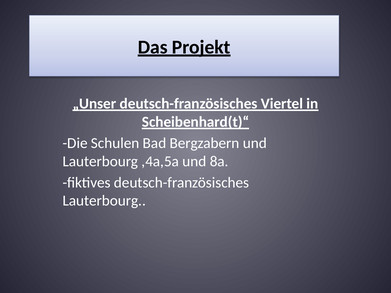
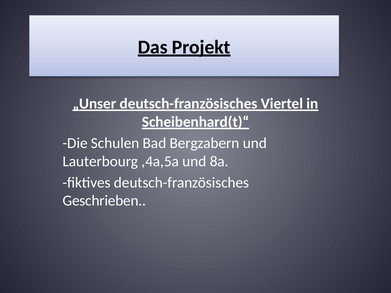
Lauterbourg at (104, 201): Lauterbourg -> Geschrieben
